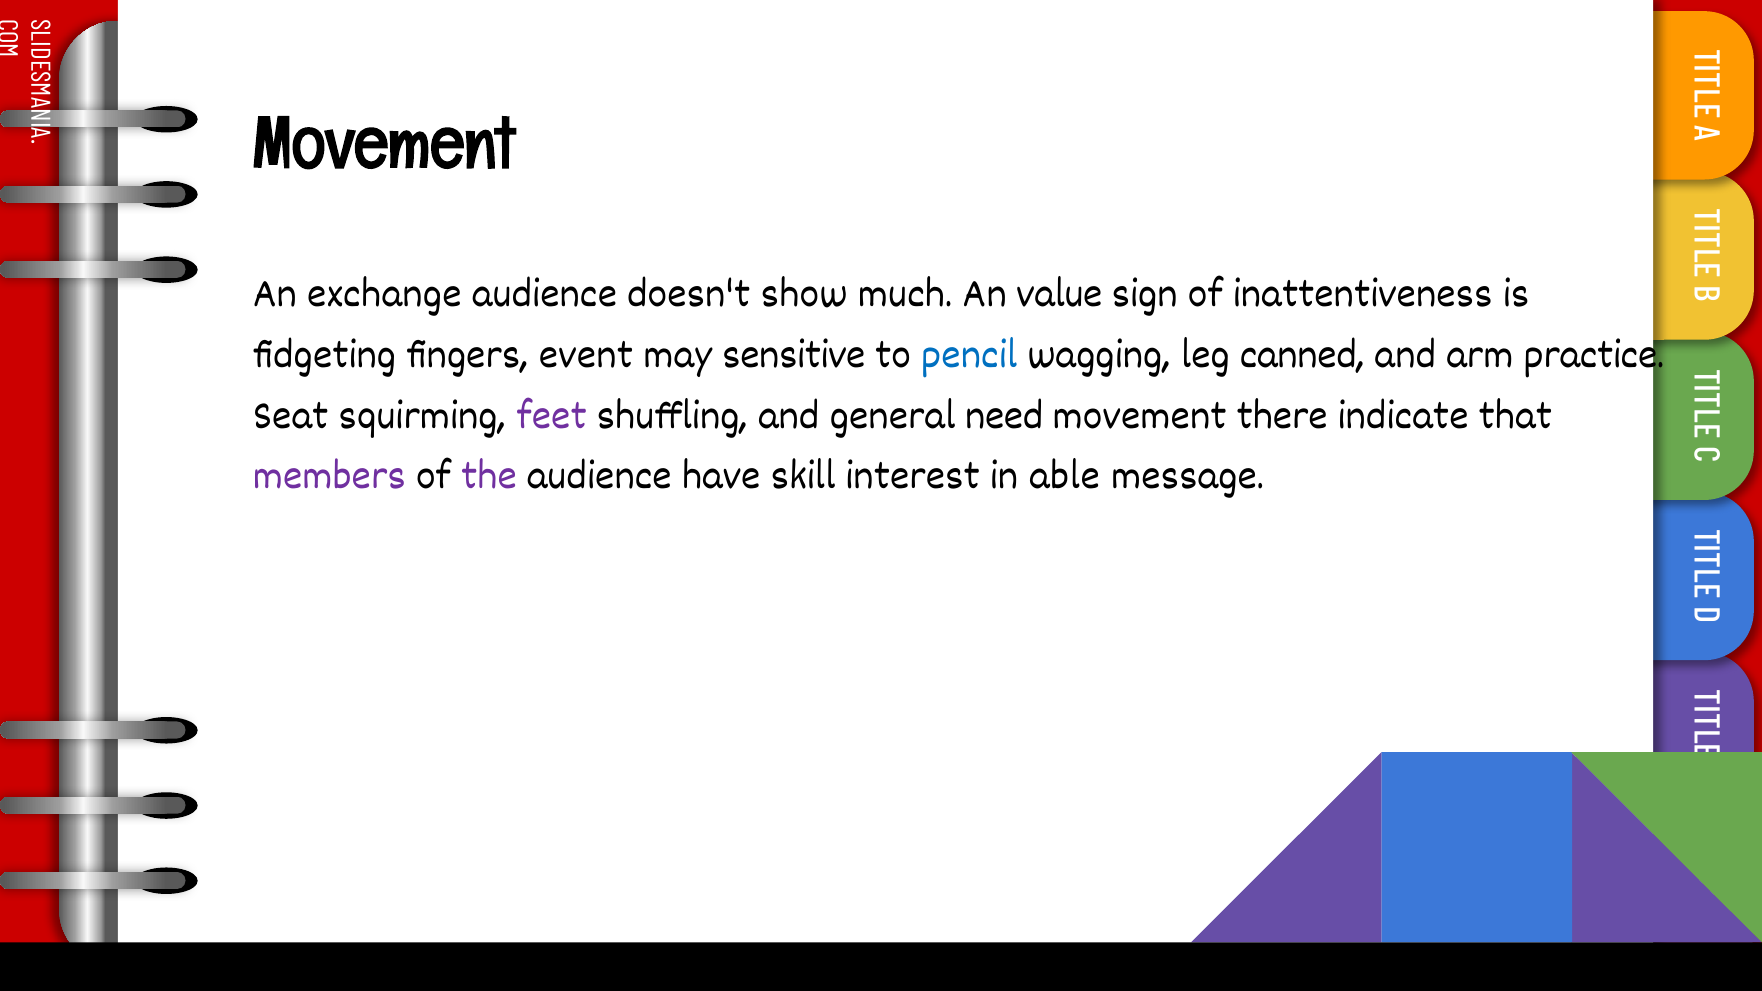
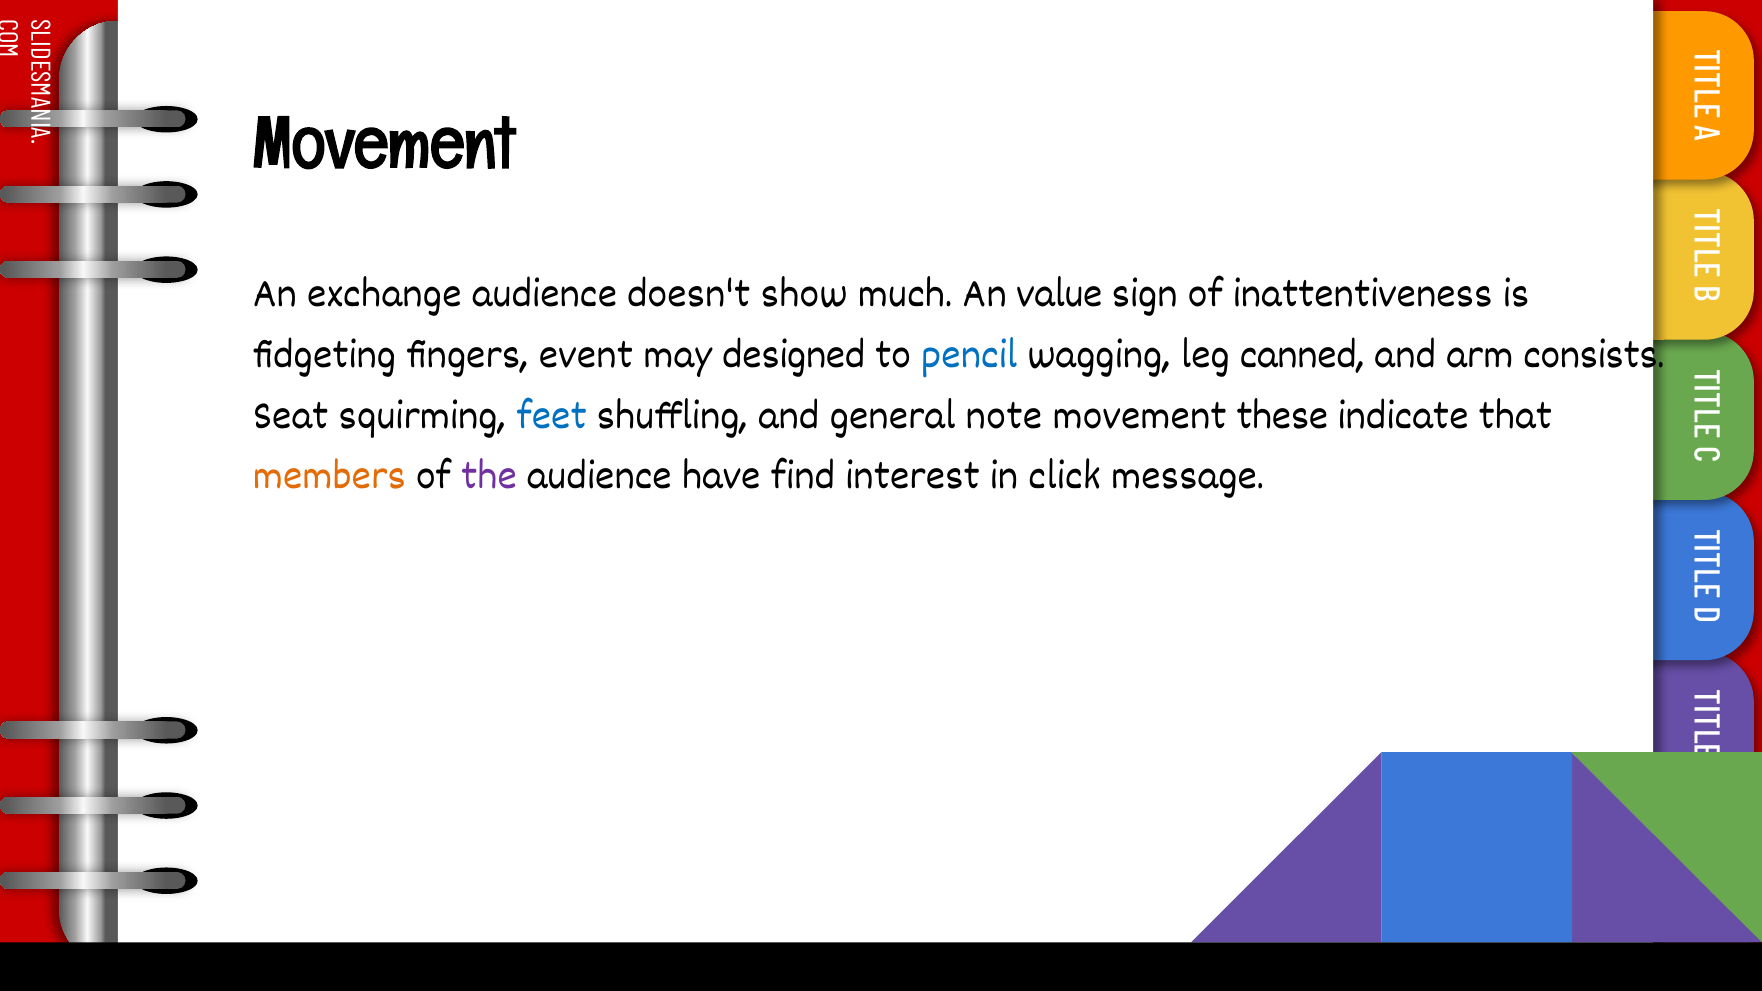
sensitive: sensitive -> designed
practice: practice -> consists
feet colour: purple -> blue
need: need -> note
there: there -> these
members colour: purple -> orange
skill: skill -> find
able: able -> click
